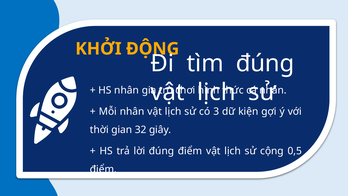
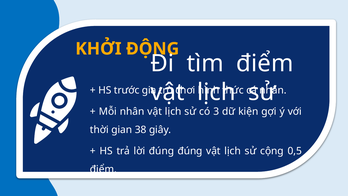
tìm đúng: đúng -> điểm
HS nhân: nhân -> trước
32: 32 -> 38
đúng điểm: điểm -> đúng
